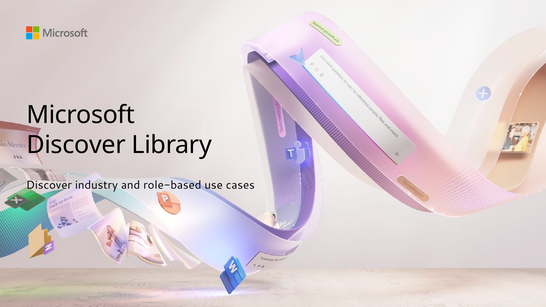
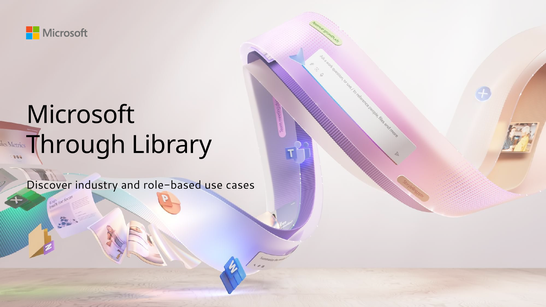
Discover at (76, 145): Discover -> Through
